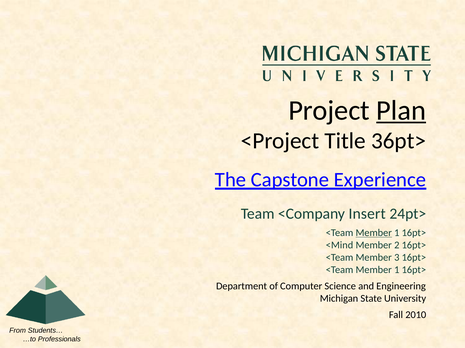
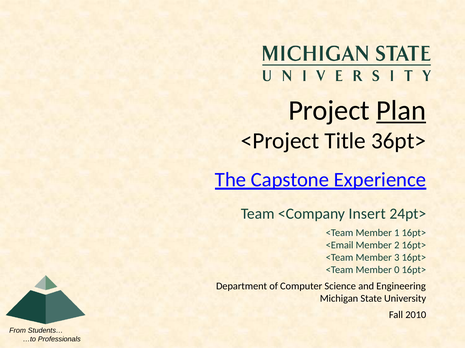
Member at (374, 233) underline: present -> none
<Mind: <Mind -> <Email
1 at (397, 270): 1 -> 0
